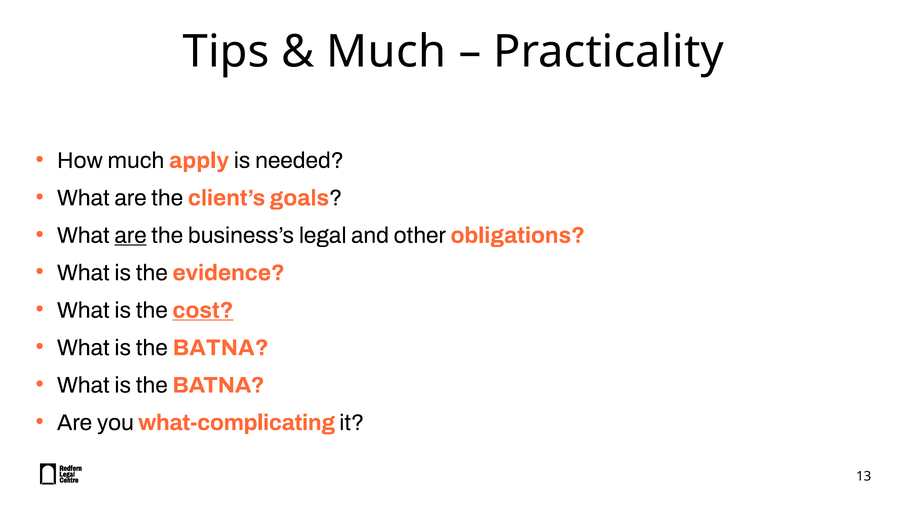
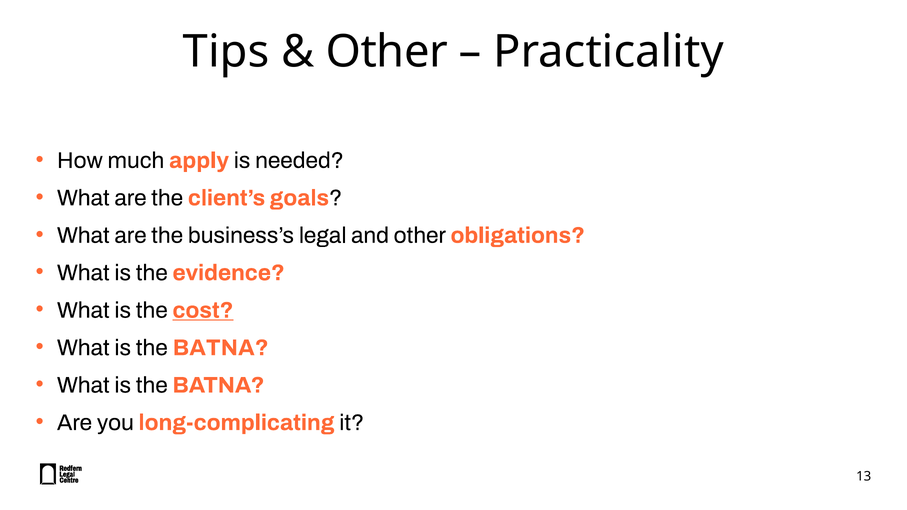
Much at (386, 52): Much -> Other
are at (131, 235) underline: present -> none
what-complicating: what-complicating -> long-complicating
